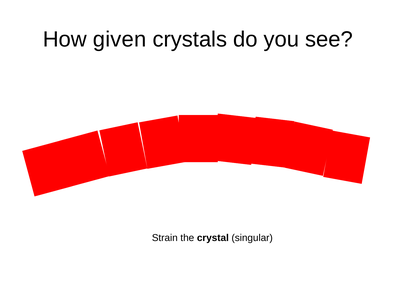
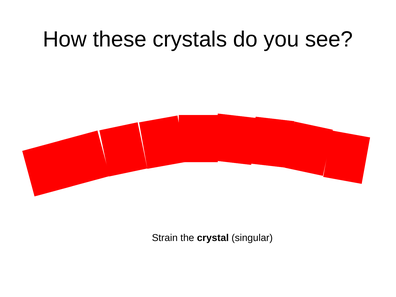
given: given -> these
